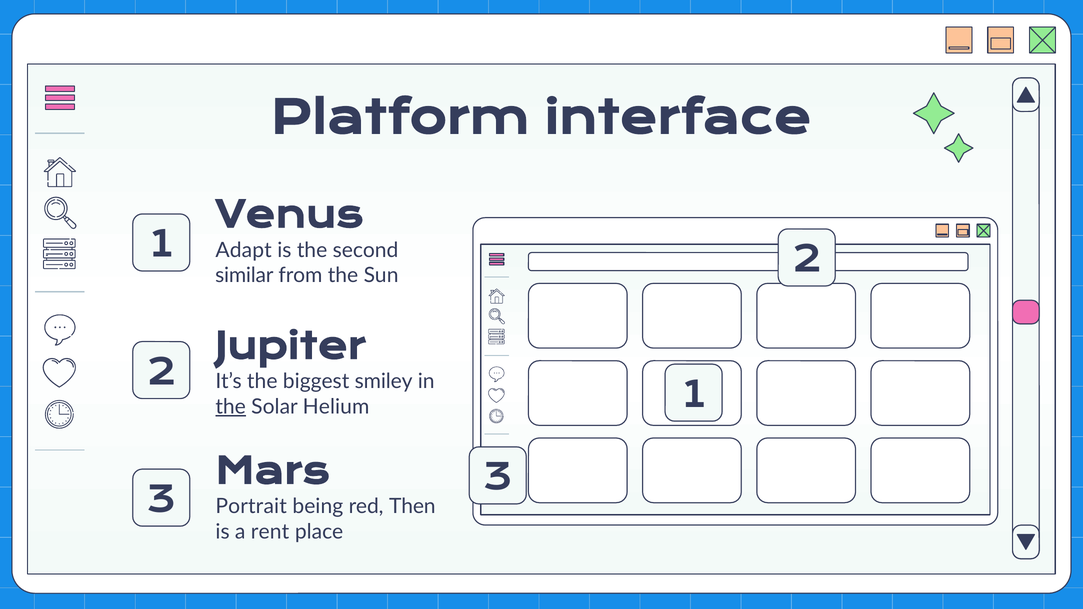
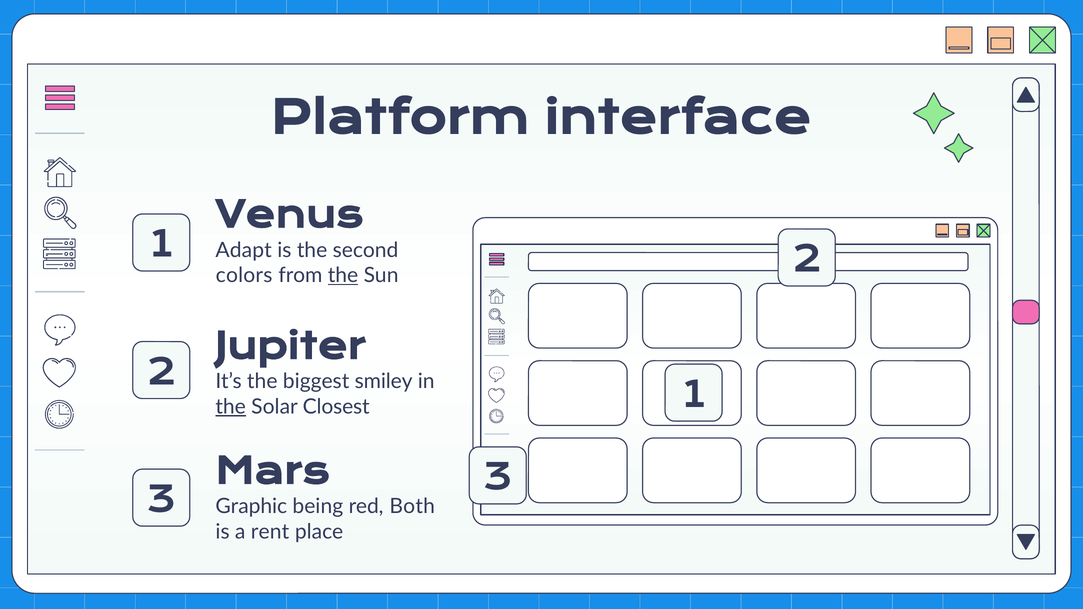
similar: similar -> colors
the at (343, 275) underline: none -> present
Helium: Helium -> Closest
Portrait: Portrait -> Graphic
Then: Then -> Both
